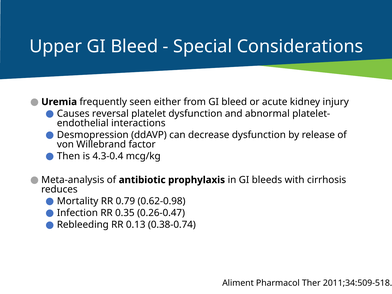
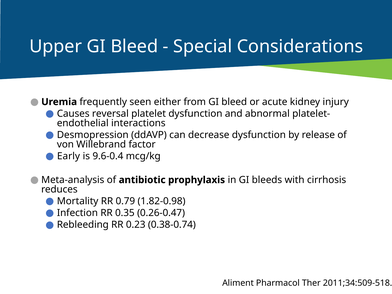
Then: Then -> Early
4.3-0.4: 4.3-0.4 -> 9.6-0.4
0.62-0.98: 0.62-0.98 -> 1.82-0.98
0.13: 0.13 -> 0.23
